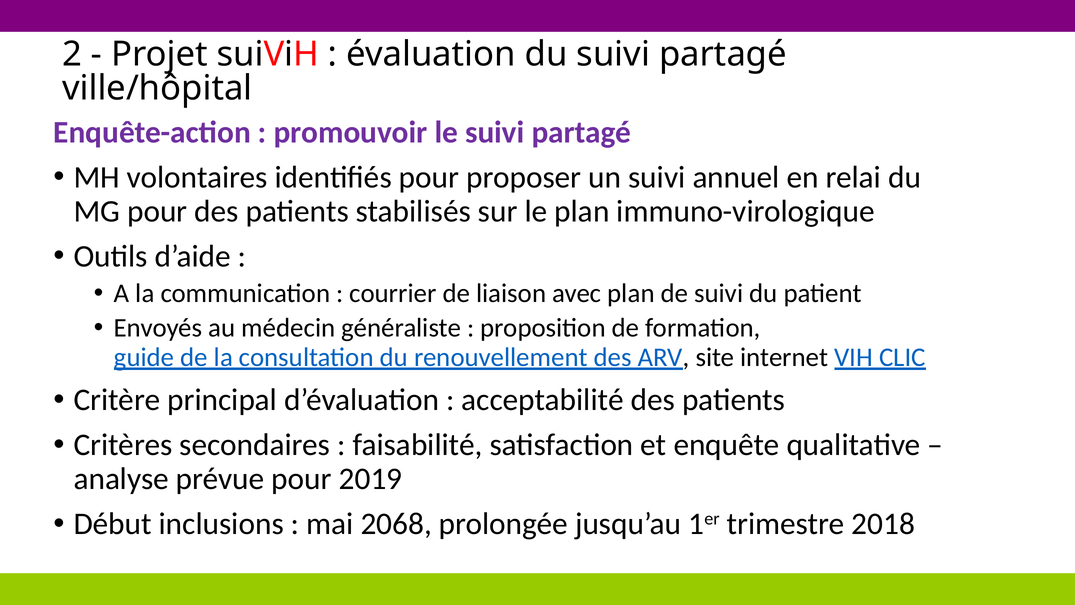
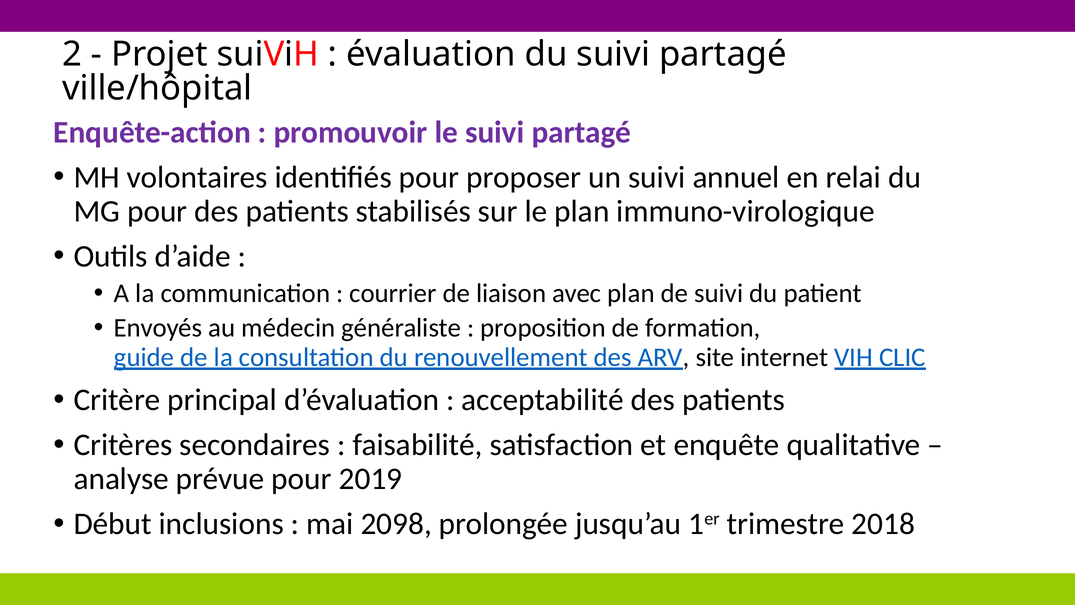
2068: 2068 -> 2098
